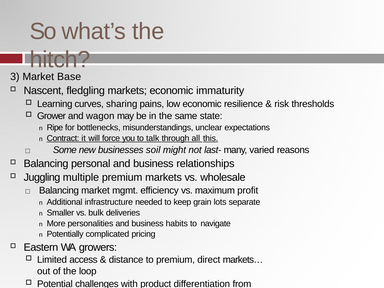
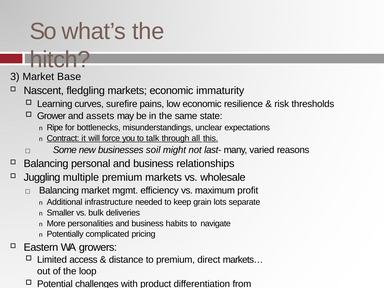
sharing: sharing -> surefire
wagon: wagon -> assets
